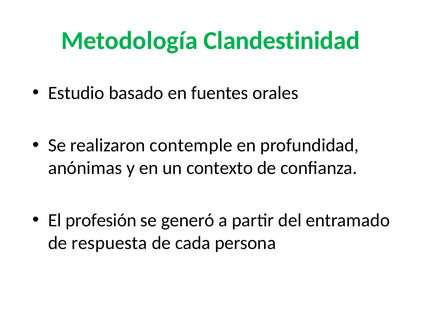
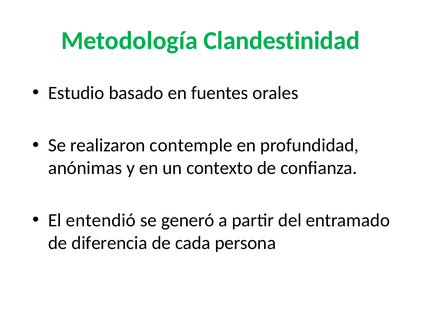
profesión: profesión -> entendió
respuesta: respuesta -> diferencia
